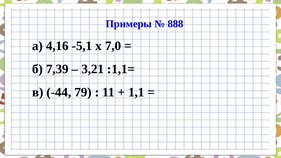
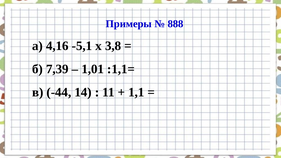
7,0: 7,0 -> 3,8
3,21: 3,21 -> 1,01
79: 79 -> 14
